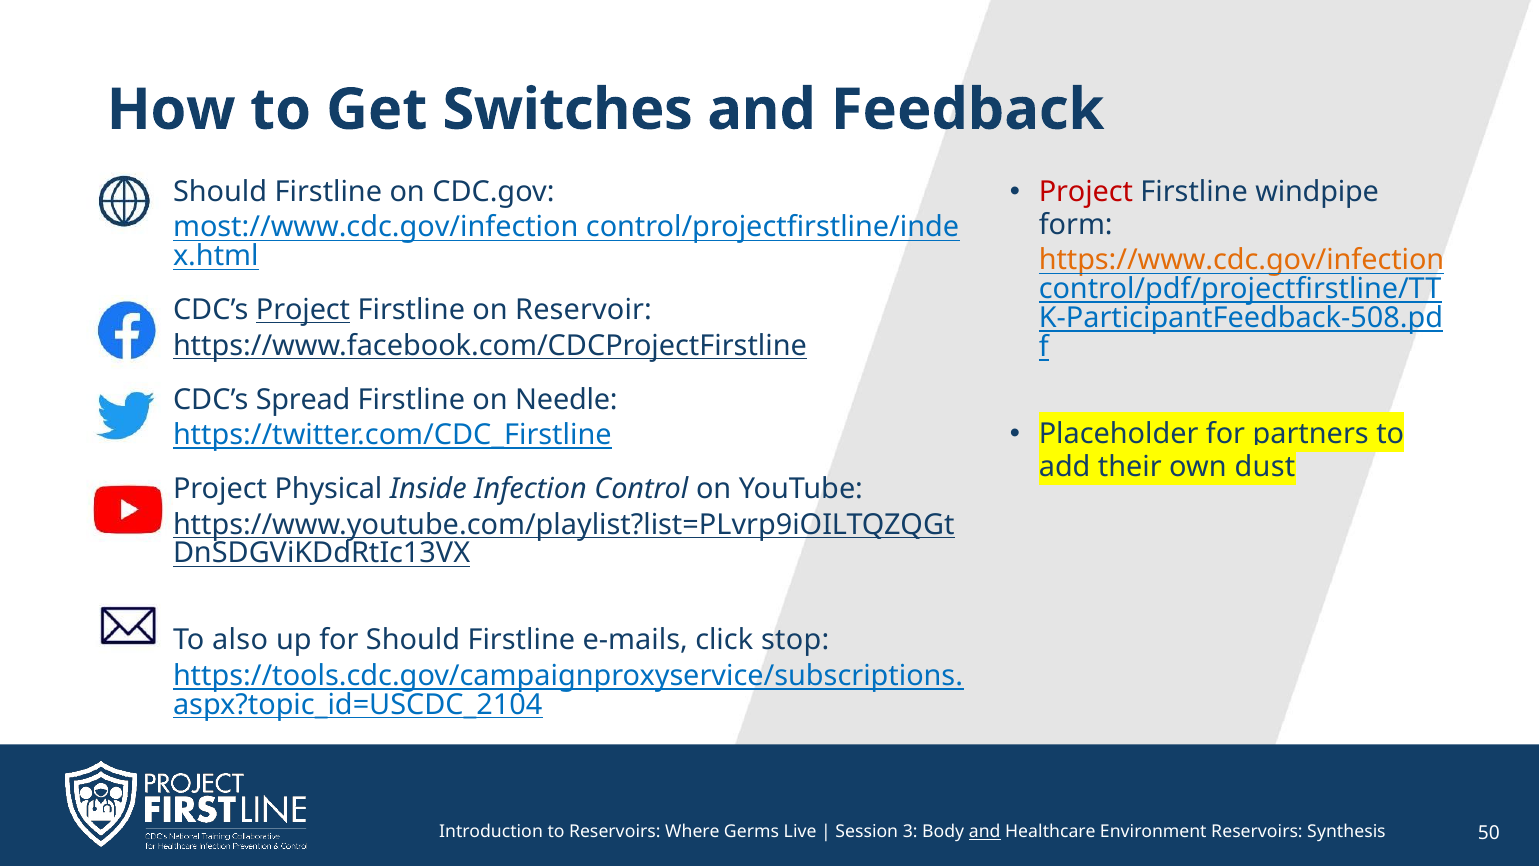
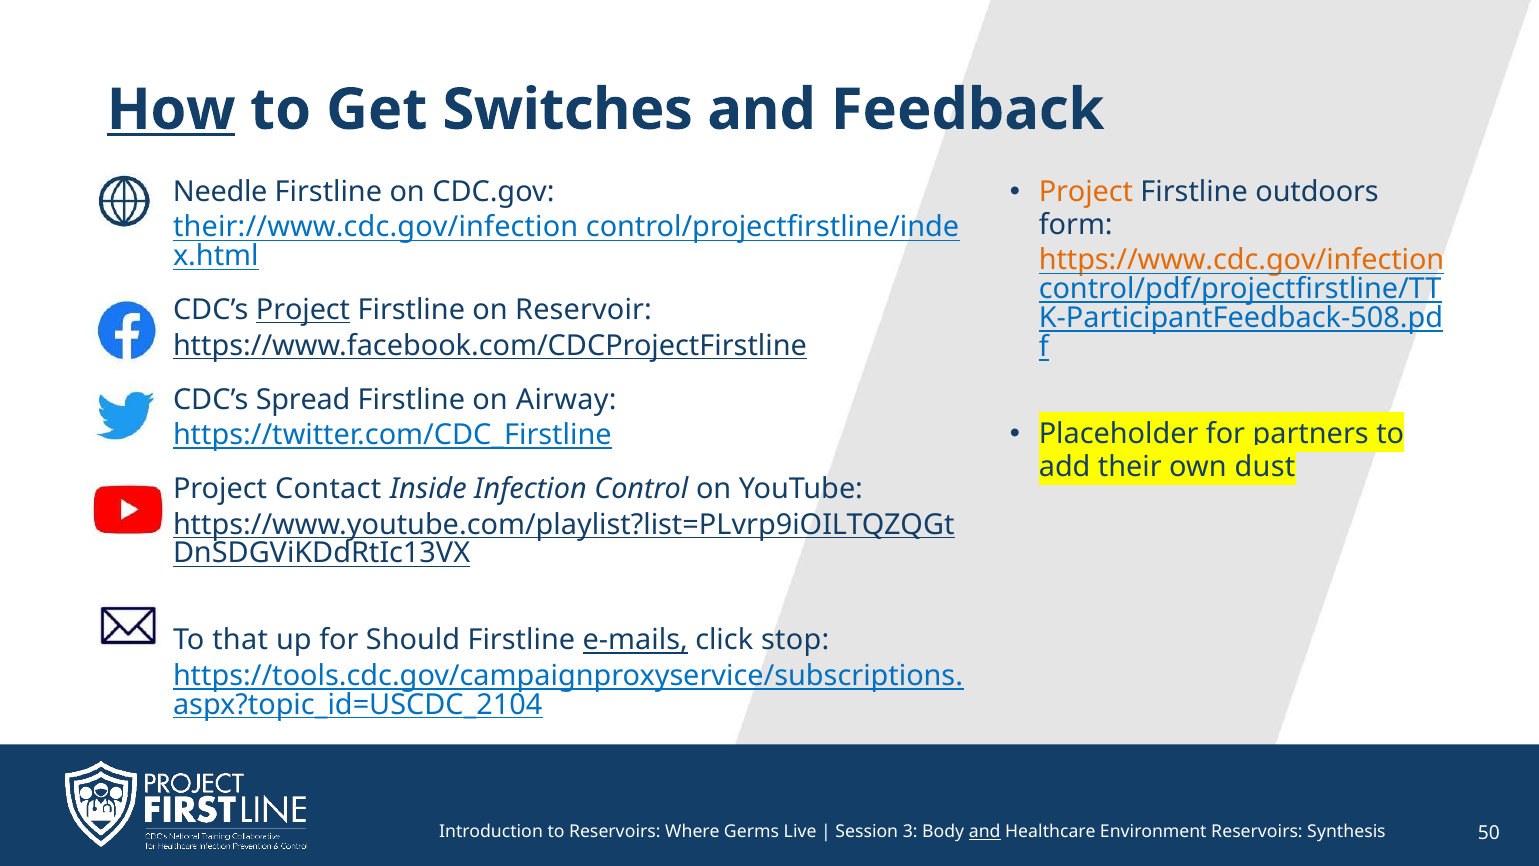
How underline: none -> present
Project at (1086, 192) colour: red -> orange
windpipe: windpipe -> outdoors
Should at (220, 192): Should -> Needle
most://www.cdc.gov/infection: most://www.cdc.gov/infection -> their://www.cdc.gov/infection
Needle: Needle -> Airway
Physical: Physical -> Contact
also: also -> that
e-mails underline: none -> present
